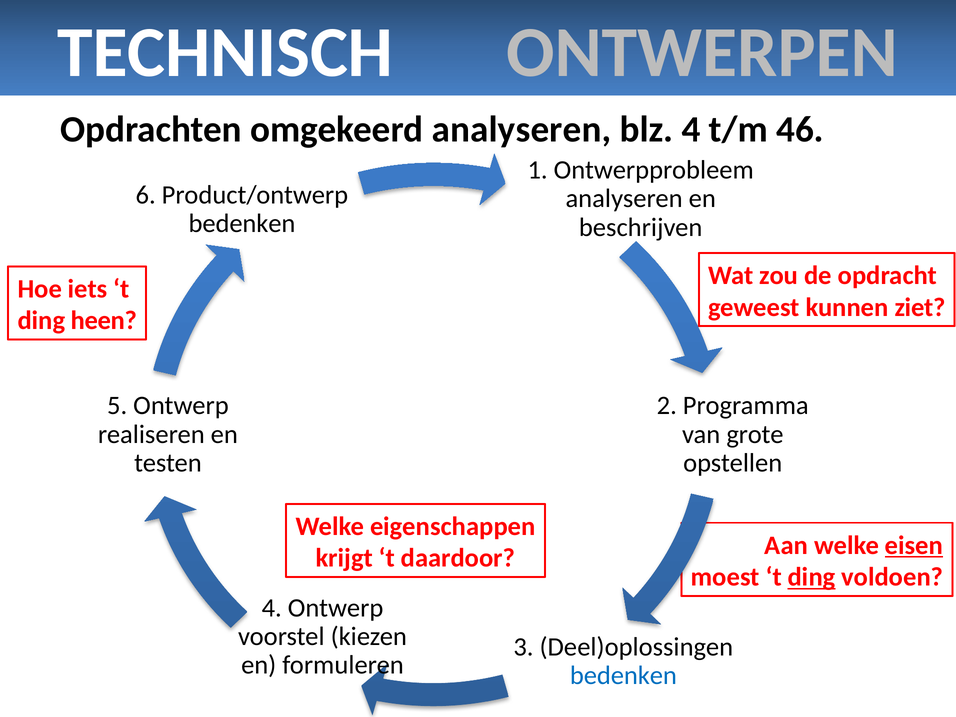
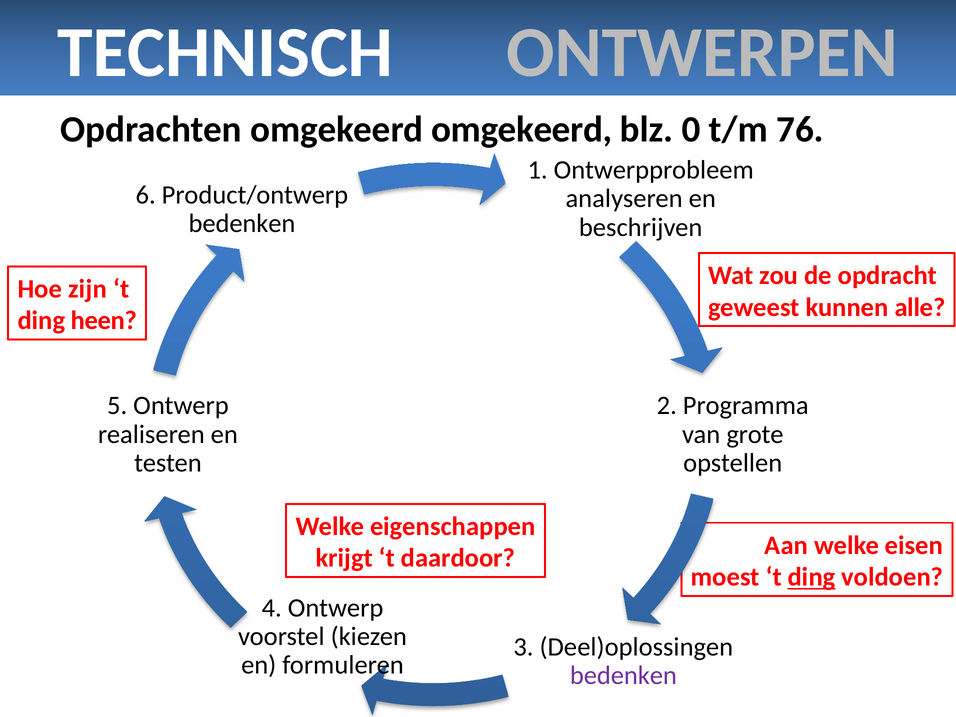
omgekeerd analyseren: analyseren -> omgekeerd
blz 4: 4 -> 0
46: 46 -> 76
iets: iets -> zijn
ziet: ziet -> alle
eisen underline: present -> none
bedenken at (623, 676) colour: blue -> purple
